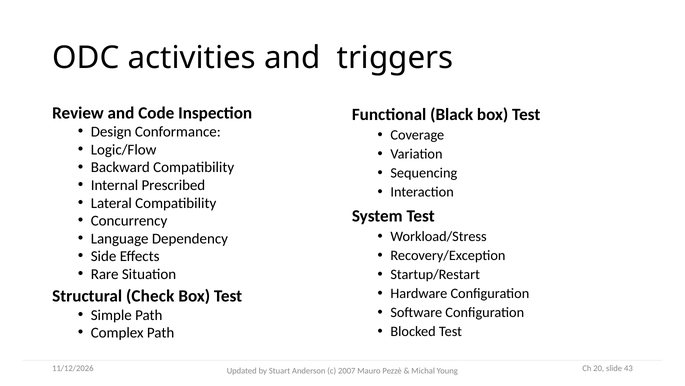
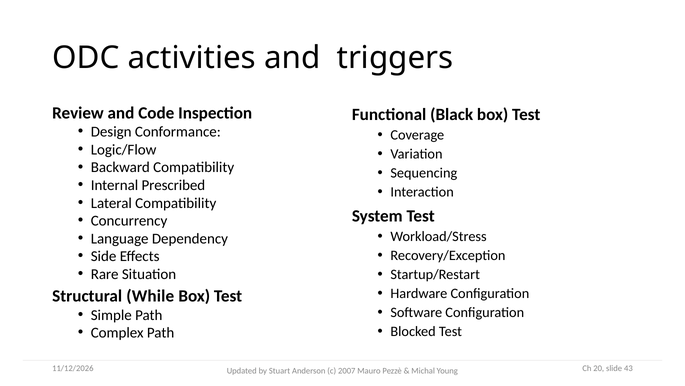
Check: Check -> While
